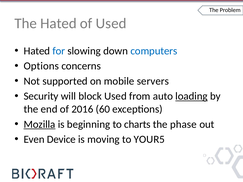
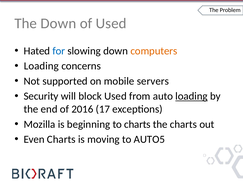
The Hated: Hated -> Down
computers colour: blue -> orange
Options at (41, 66): Options -> Loading
60: 60 -> 17
Mozilla underline: present -> none
the phase: phase -> charts
Even Device: Device -> Charts
YOUR5: YOUR5 -> AUTO5
